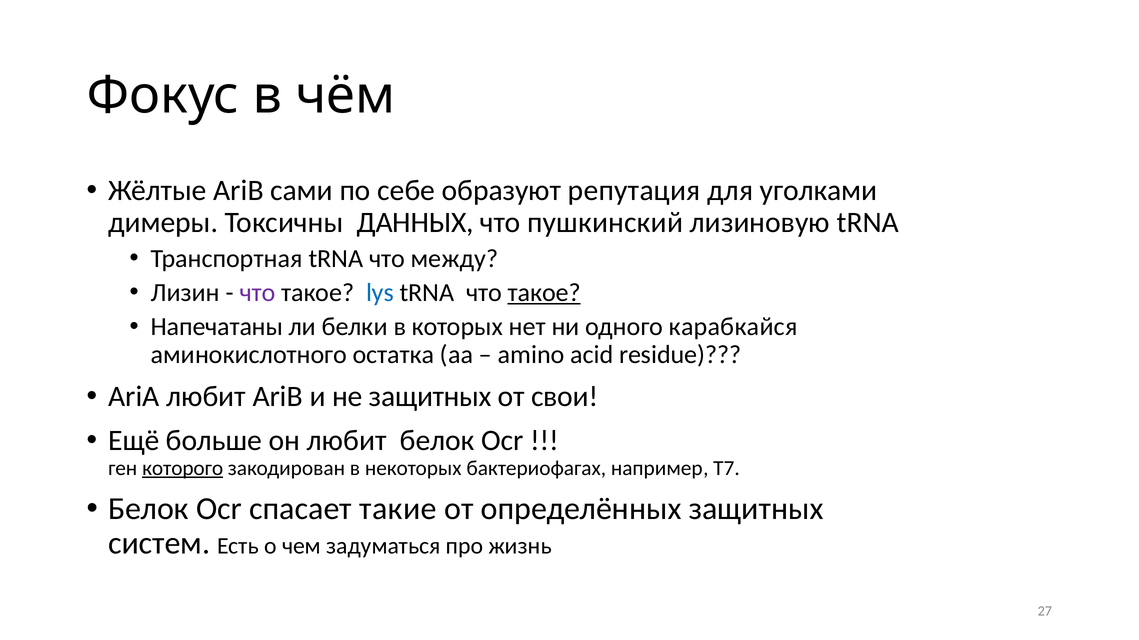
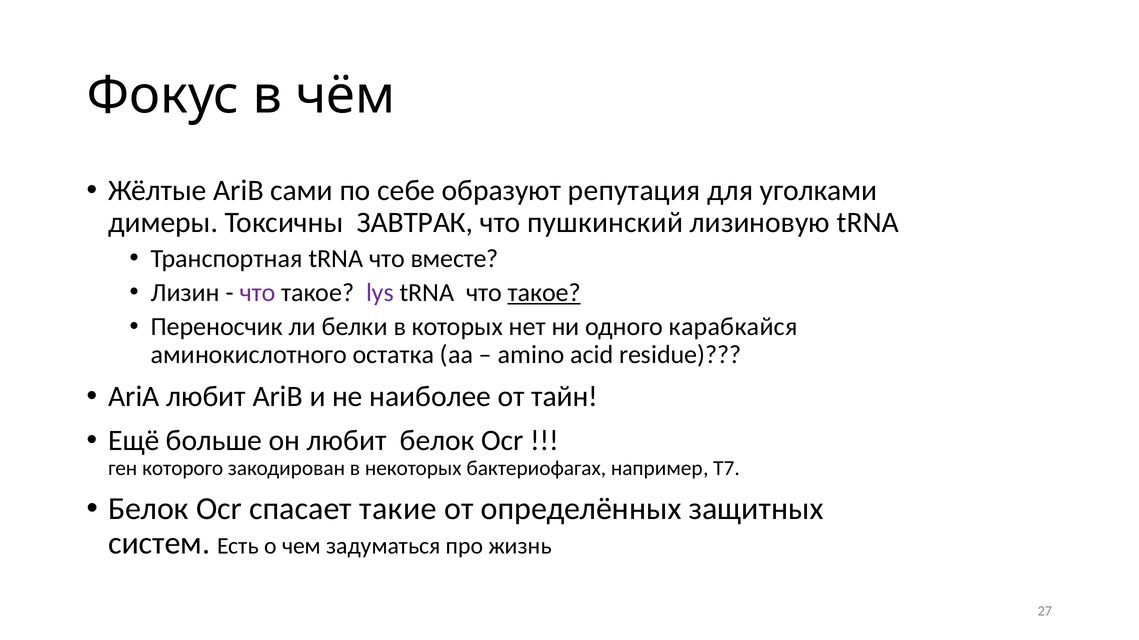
ДАННЫХ: ДАННЫХ -> ЗАВТРАК
между: между -> вместе
lys colour: blue -> purple
Напечатаны: Напечатаны -> Переносчик
не защитных: защитных -> наиболее
свои: свои -> тайн
которого underline: present -> none
